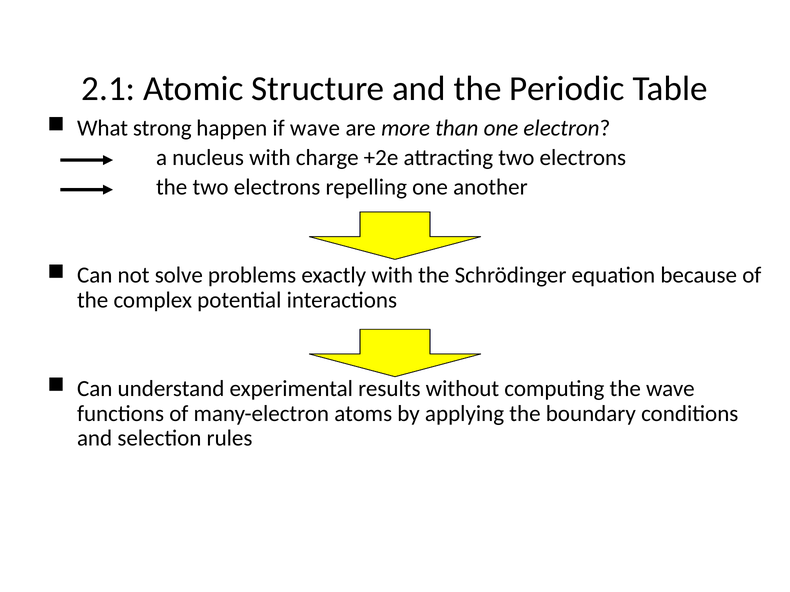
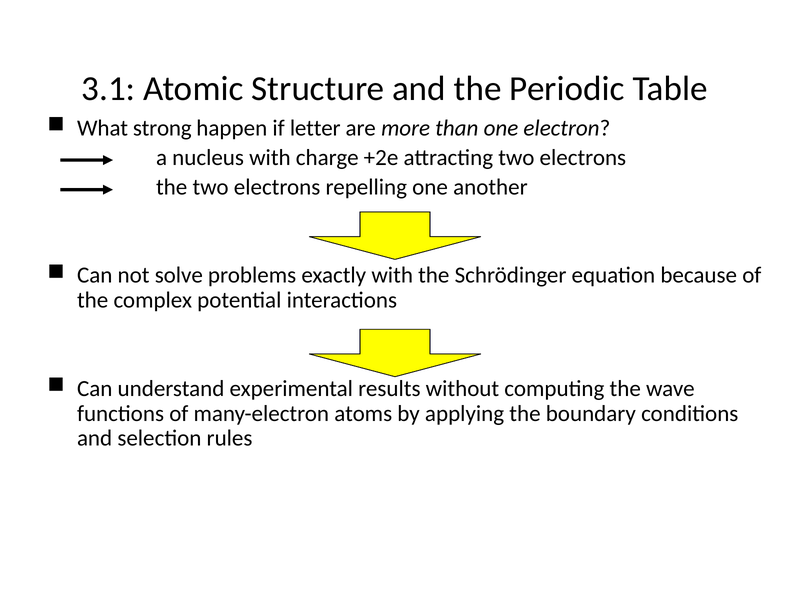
2.1: 2.1 -> 3.1
if wave: wave -> letter
